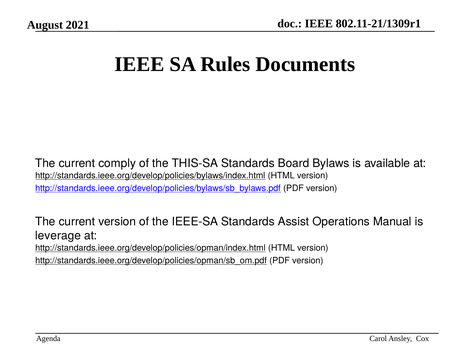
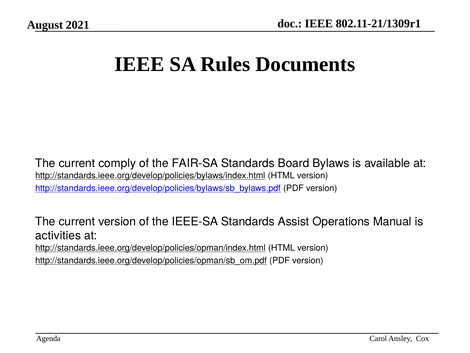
THIS-SA: THIS-SA -> FAIR-SA
leverage: leverage -> activities
